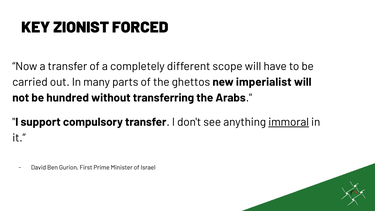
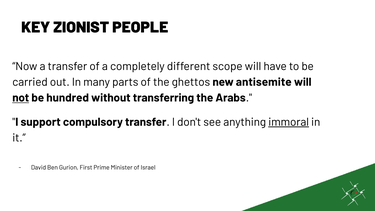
FORCED: FORCED -> PEOPLE
imperialist: imperialist -> antisemite
not underline: none -> present
